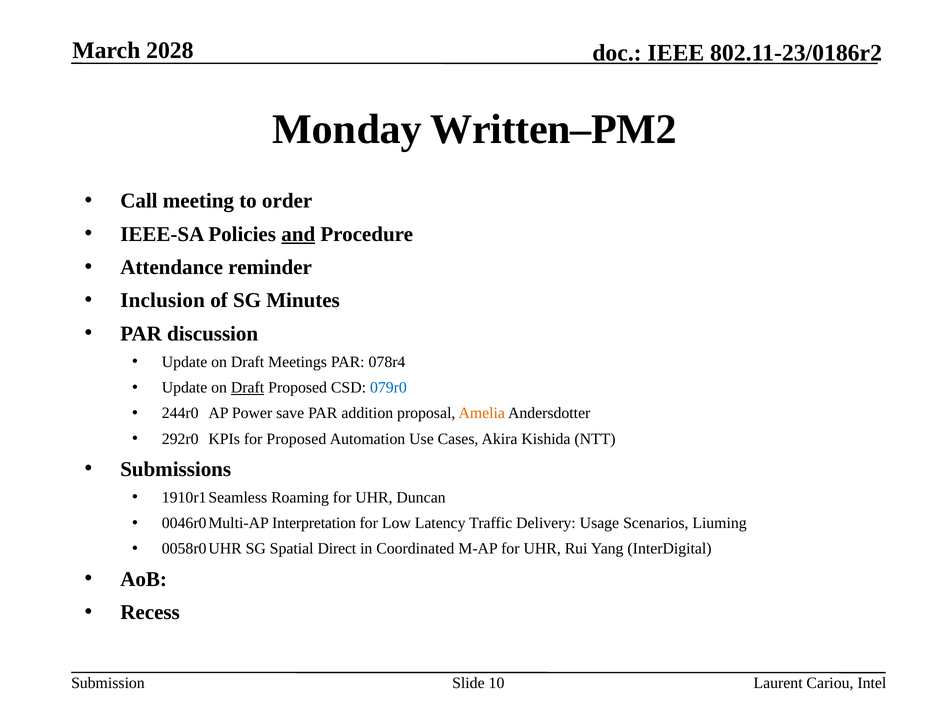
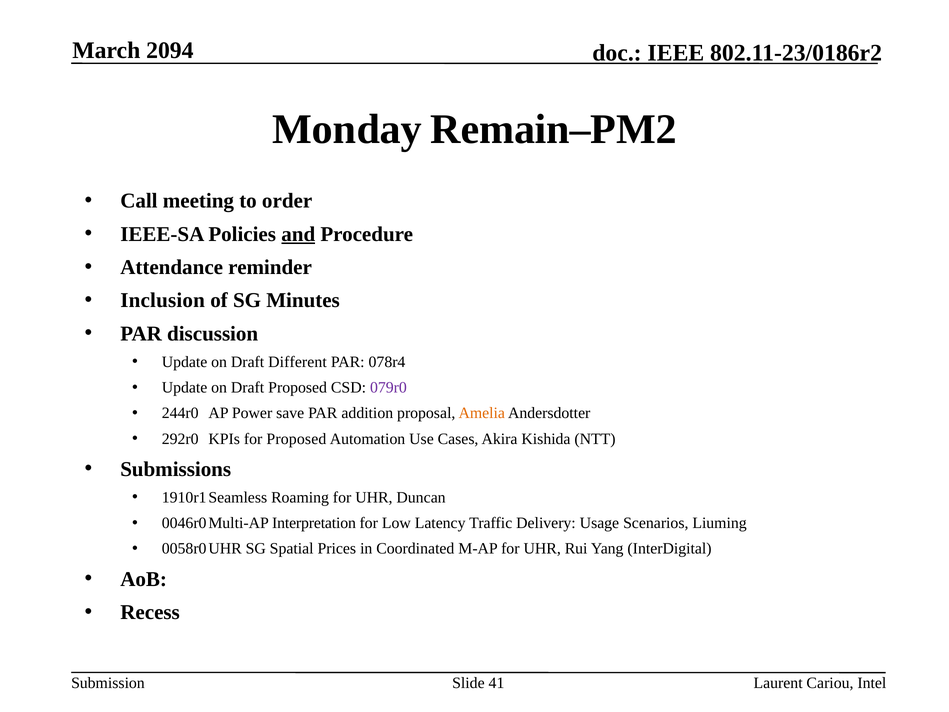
2028: 2028 -> 2094
Written–PM2: Written–PM2 -> Remain–PM2
Meetings: Meetings -> Different
Draft at (248, 388) underline: present -> none
079r0 colour: blue -> purple
Direct: Direct -> Prices
10: 10 -> 41
